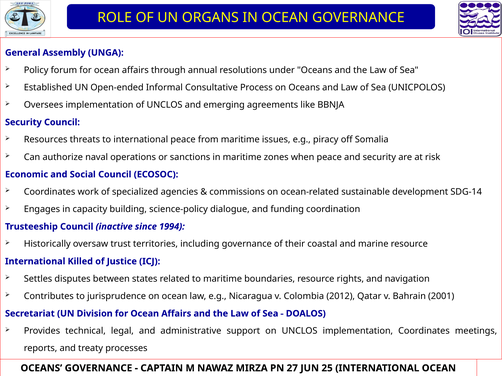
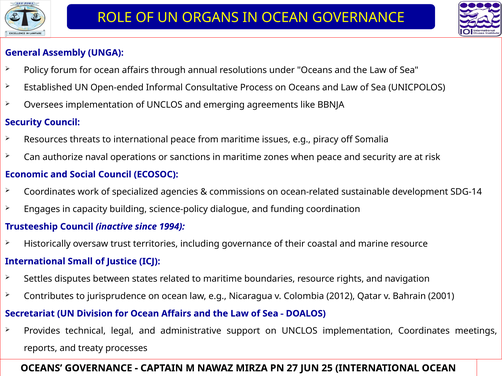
Killed: Killed -> Small
